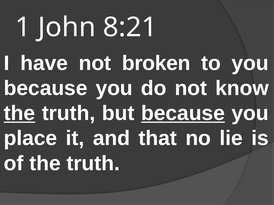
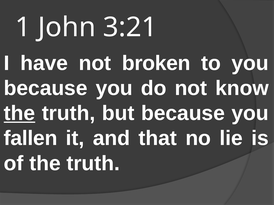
8:21: 8:21 -> 3:21
because at (183, 114) underline: present -> none
place: place -> fallen
